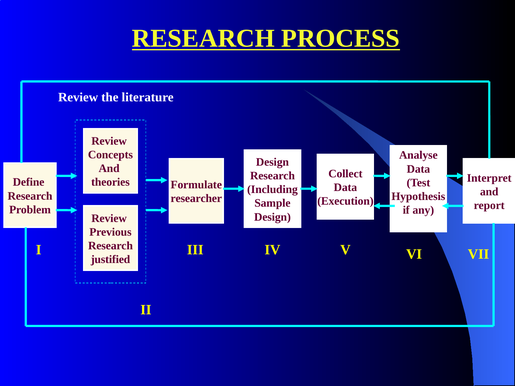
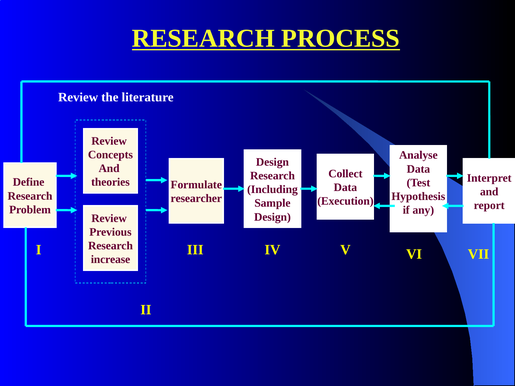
justified: justified -> increase
